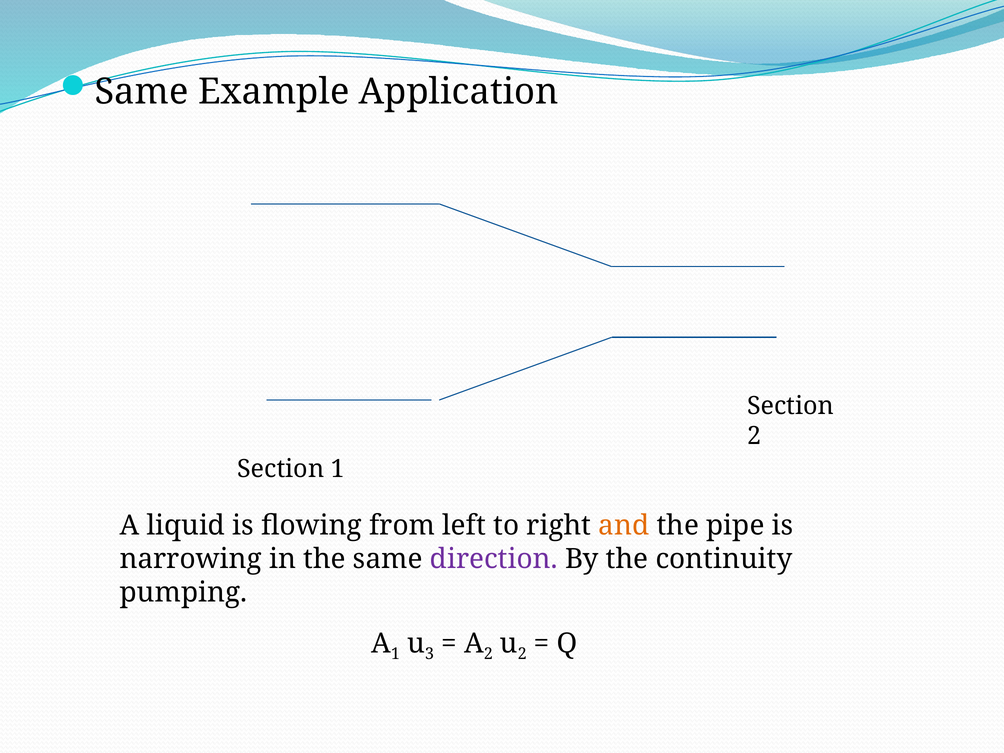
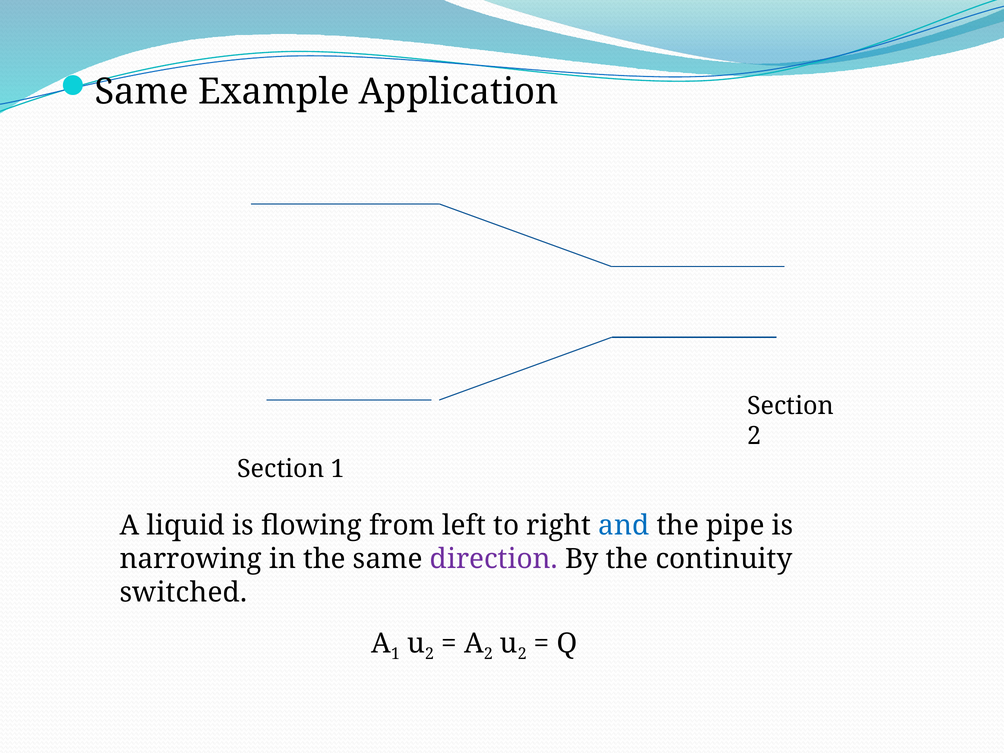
and colour: orange -> blue
pumping: pumping -> switched
3 at (430, 654): 3 -> 2
